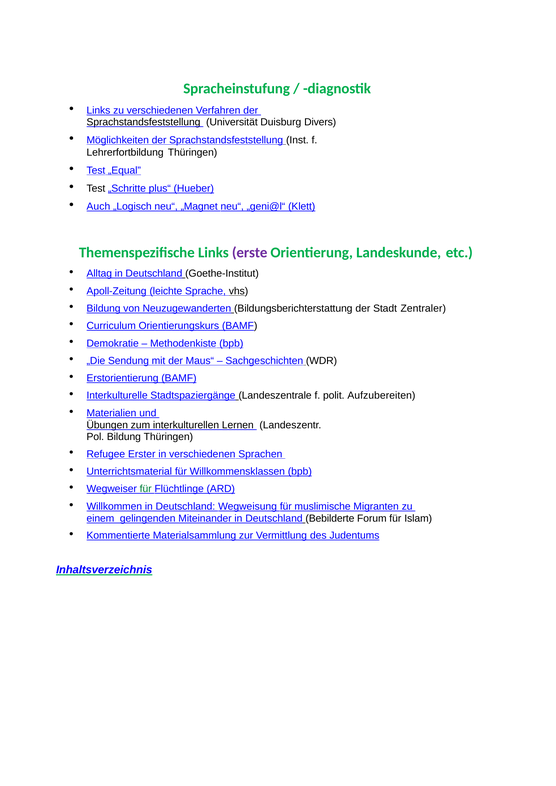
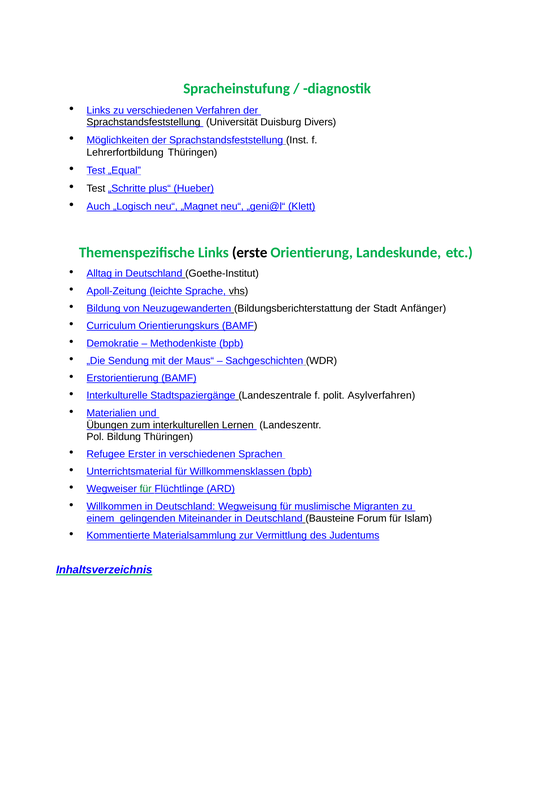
erste colour: purple -> black
Zentraler: Zentraler -> Anfänger
Aufzubereiten: Aufzubereiten -> Asylverfahren
Bebilderte: Bebilderte -> Bausteine
